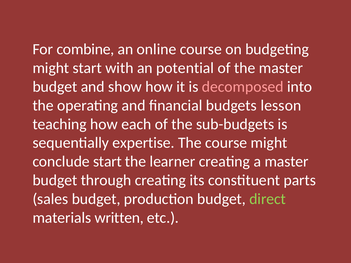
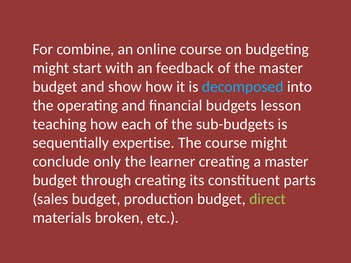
potential: potential -> feedback
decomposed colour: pink -> light blue
conclude start: start -> only
written: written -> broken
